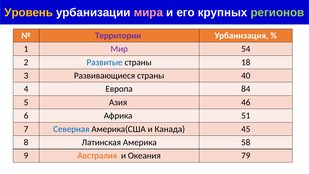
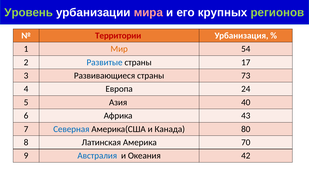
Уровень colour: yellow -> light green
Территории colour: purple -> red
Мир colour: purple -> orange
18: 18 -> 17
40: 40 -> 73
84: 84 -> 24
46: 46 -> 40
51: 51 -> 43
45: 45 -> 80
58: 58 -> 70
Австралия colour: orange -> blue
79: 79 -> 42
